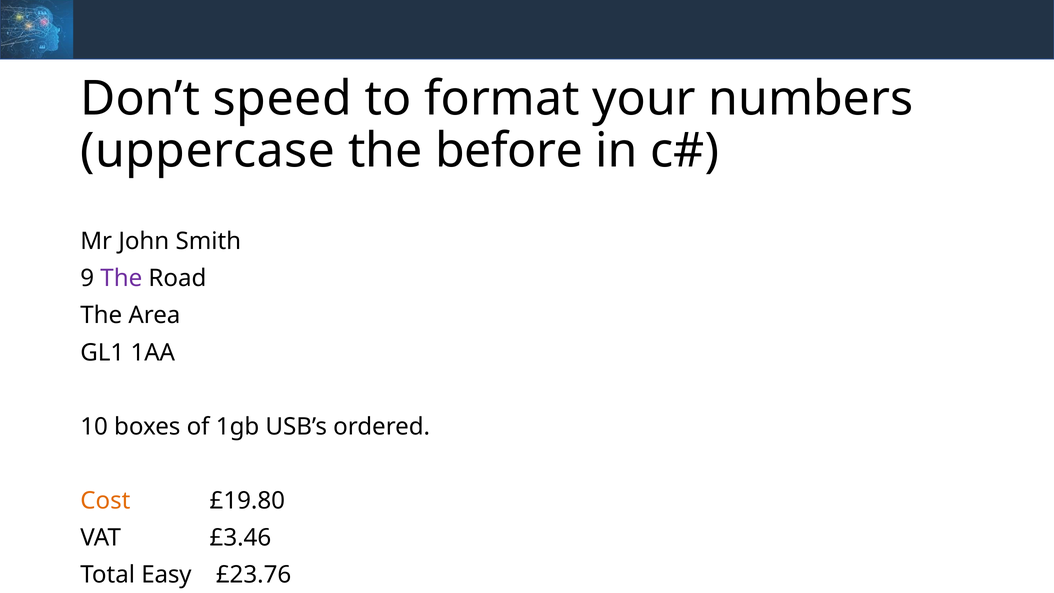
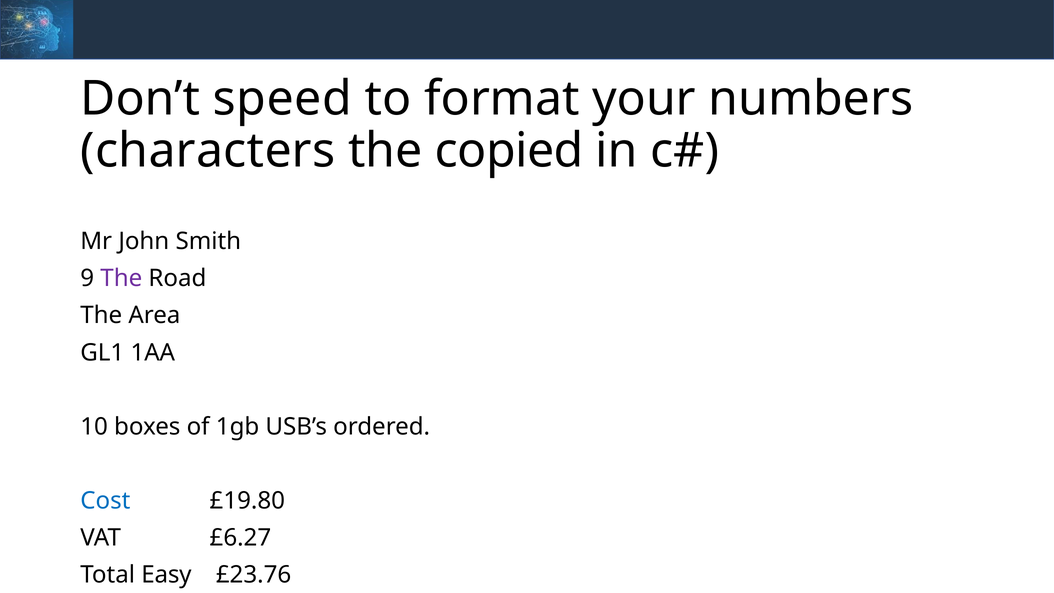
uppercase: uppercase -> characters
before: before -> copied
Cost colour: orange -> blue
£3.46: £3.46 -> £6.27
